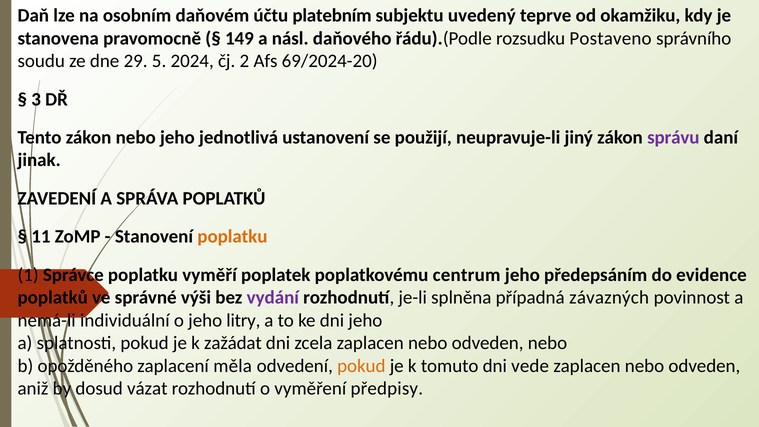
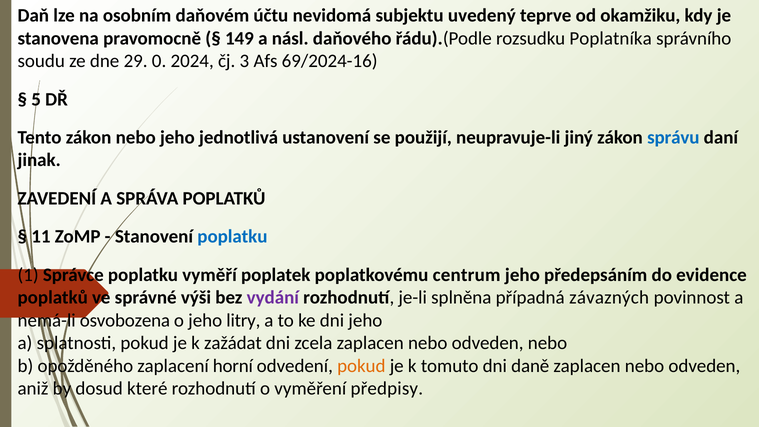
platebním: platebním -> nevidomá
Postaveno: Postaveno -> Poplatníka
5: 5 -> 0
2: 2 -> 3
69/2024-20: 69/2024-20 -> 69/2024-16
3: 3 -> 5
správu colour: purple -> blue
poplatku at (232, 237) colour: orange -> blue
individuální: individuální -> osvobozena
měla: měla -> horní
vede: vede -> daně
vázat: vázat -> které
